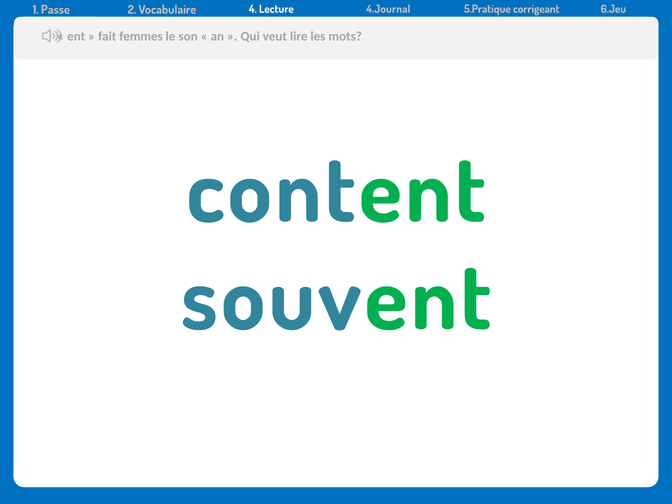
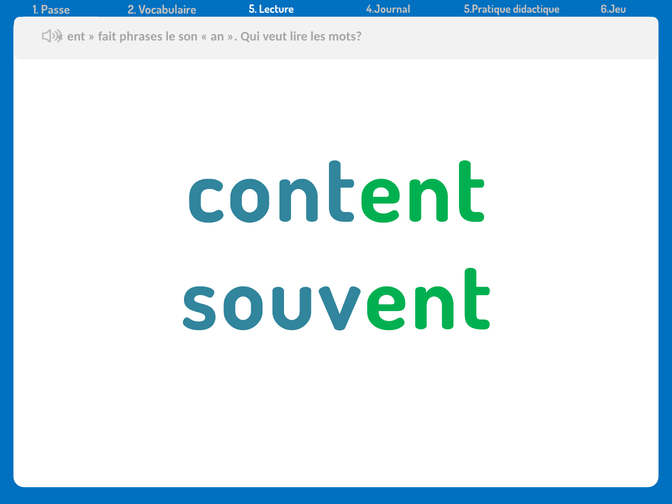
4: 4 -> 5
corrigeant: corrigeant -> didactique
femmes: femmes -> phrases
